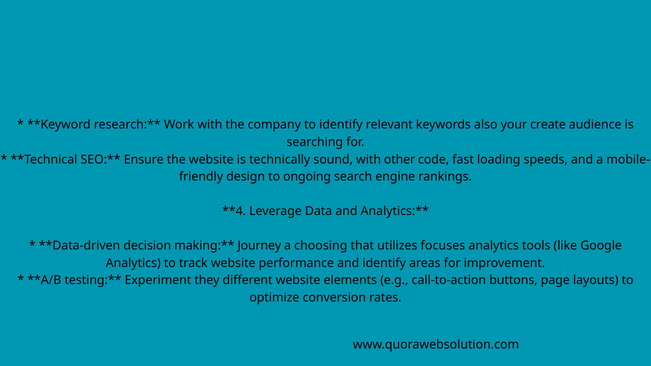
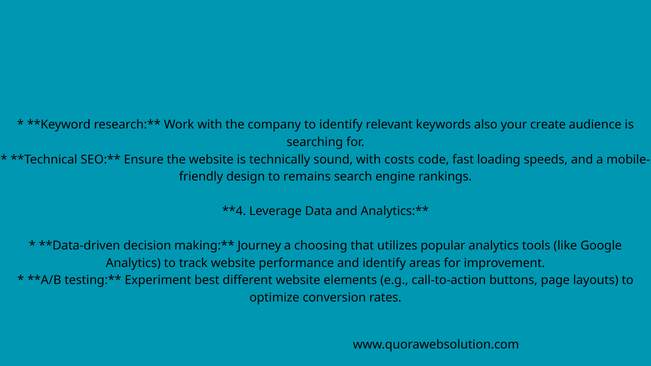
other: other -> costs
ongoing: ongoing -> remains
focuses: focuses -> popular
they: they -> best
